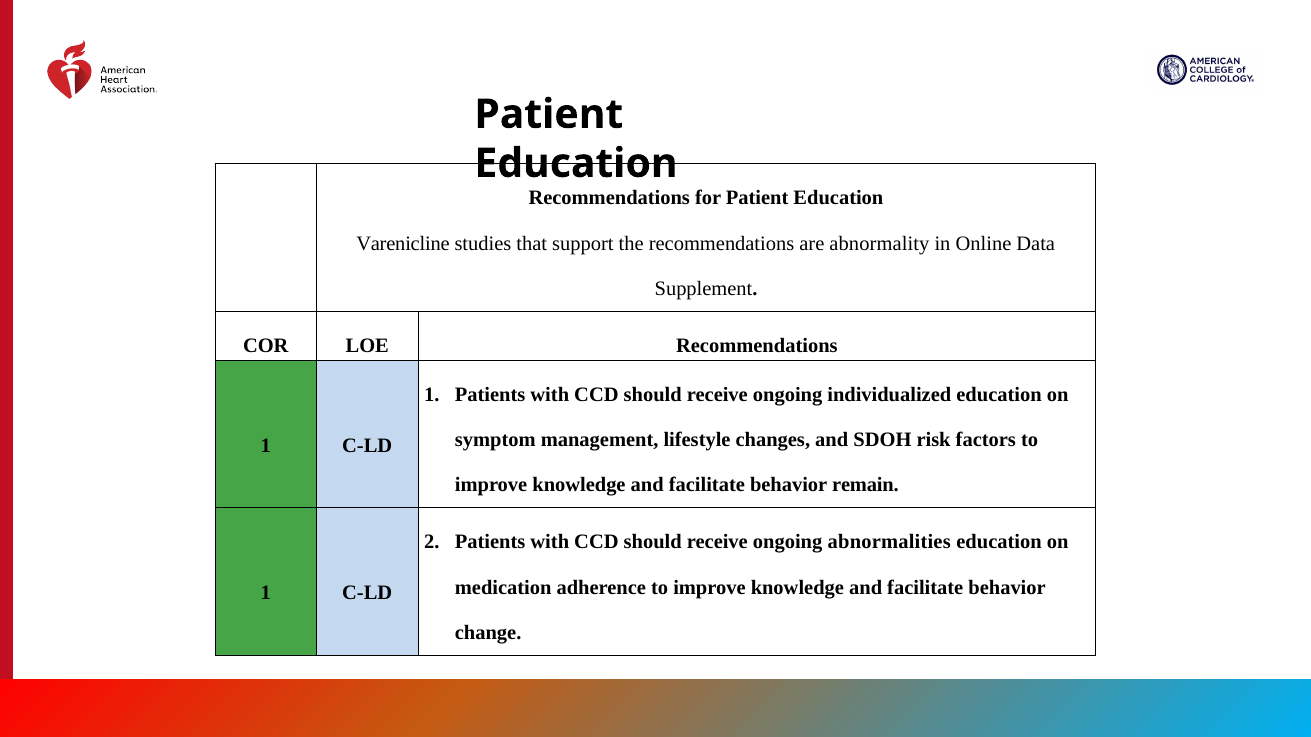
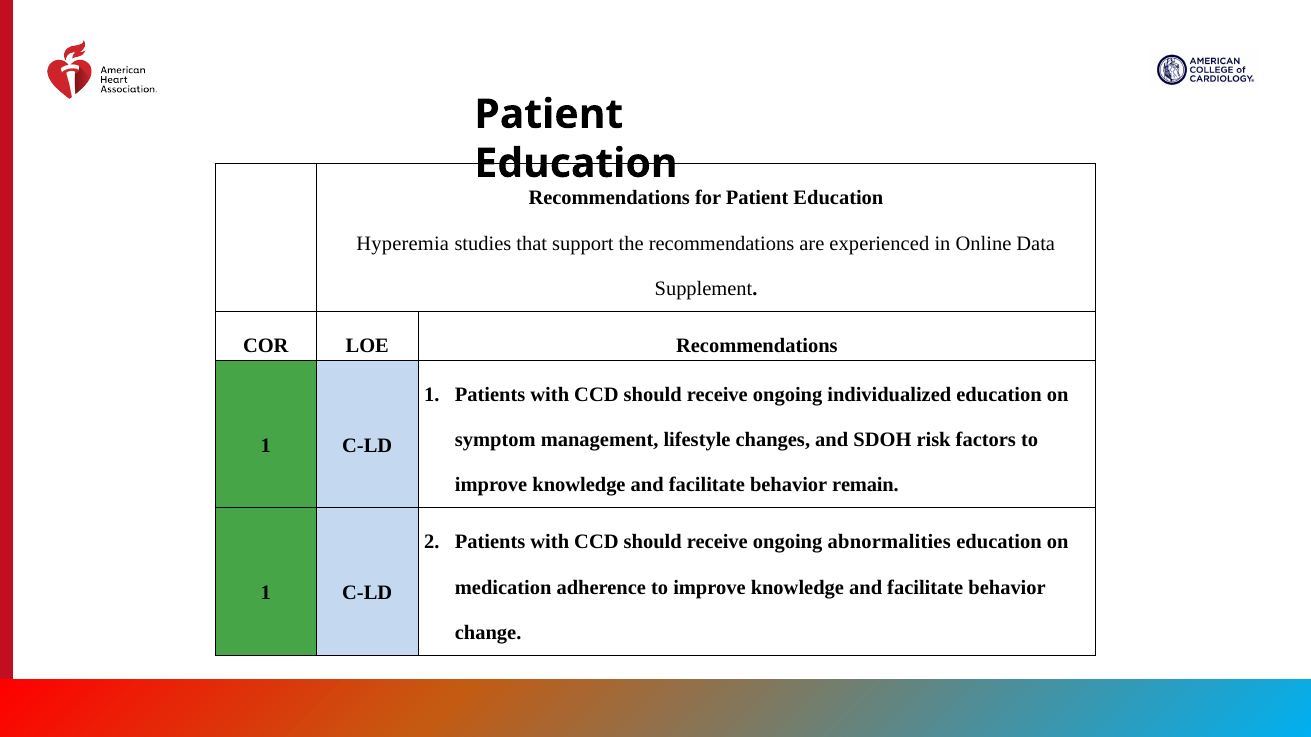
Varenicline: Varenicline -> Hyperemia
abnormality: abnormality -> experienced
